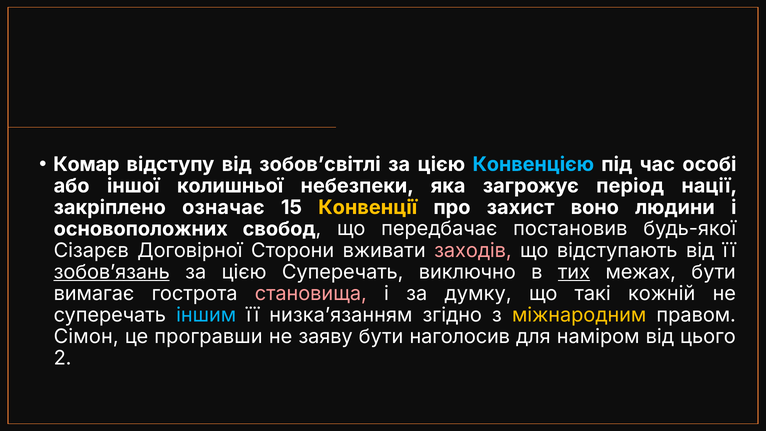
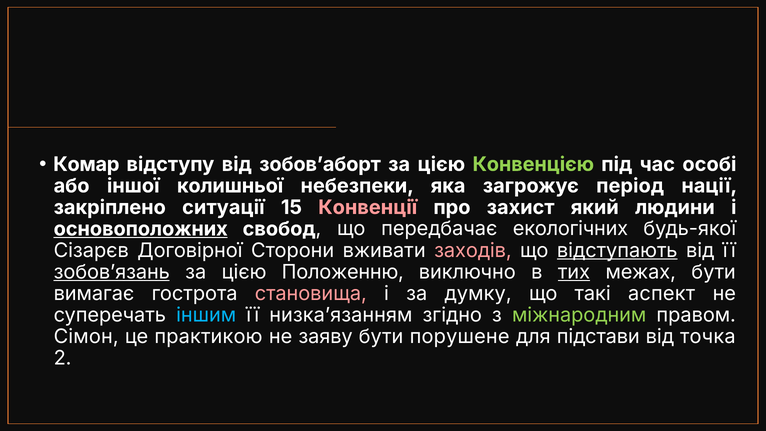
зобов’світлі: зобов’світлі -> зобов’аборт
Конвенцією colour: light blue -> light green
означає: означає -> ситуації
Конвенції colour: yellow -> pink
воно: воно -> який
основоположних underline: none -> present
постановив: постановив -> екологічних
відступають underline: none -> present
цією Суперечать: Суперечать -> Положенню
кожній: кожній -> аспект
міжнародним colour: yellow -> light green
програвши: програвши -> практикою
наголосив: наголосив -> порушене
наміром: наміром -> підстави
цього: цього -> точка
